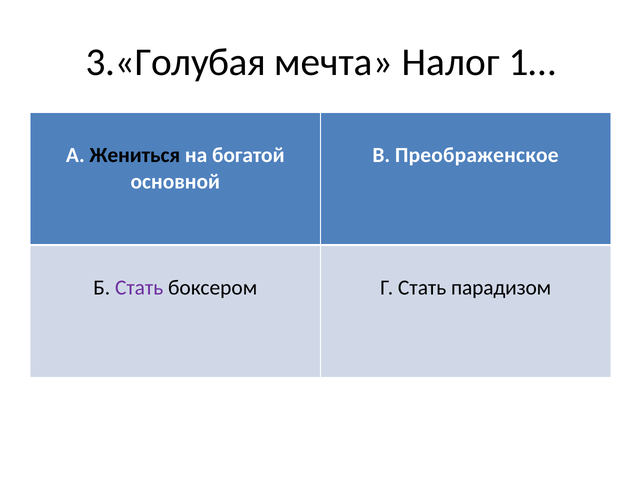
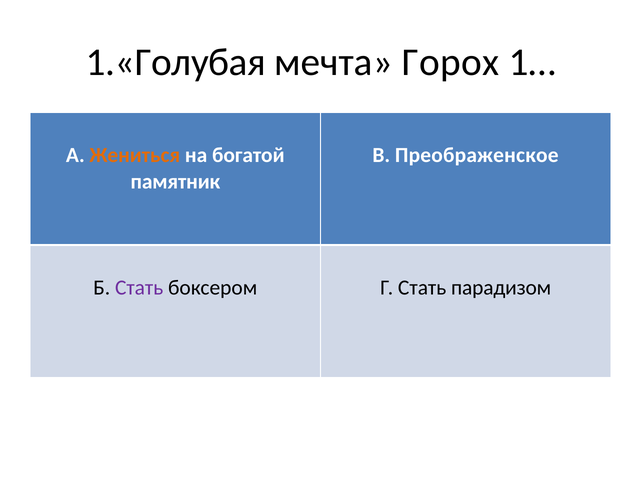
3.«Голубая: 3.«Голубая -> 1.«Голубая
Налог: Налог -> Горох
Жениться colour: black -> orange
основной: основной -> памятник
